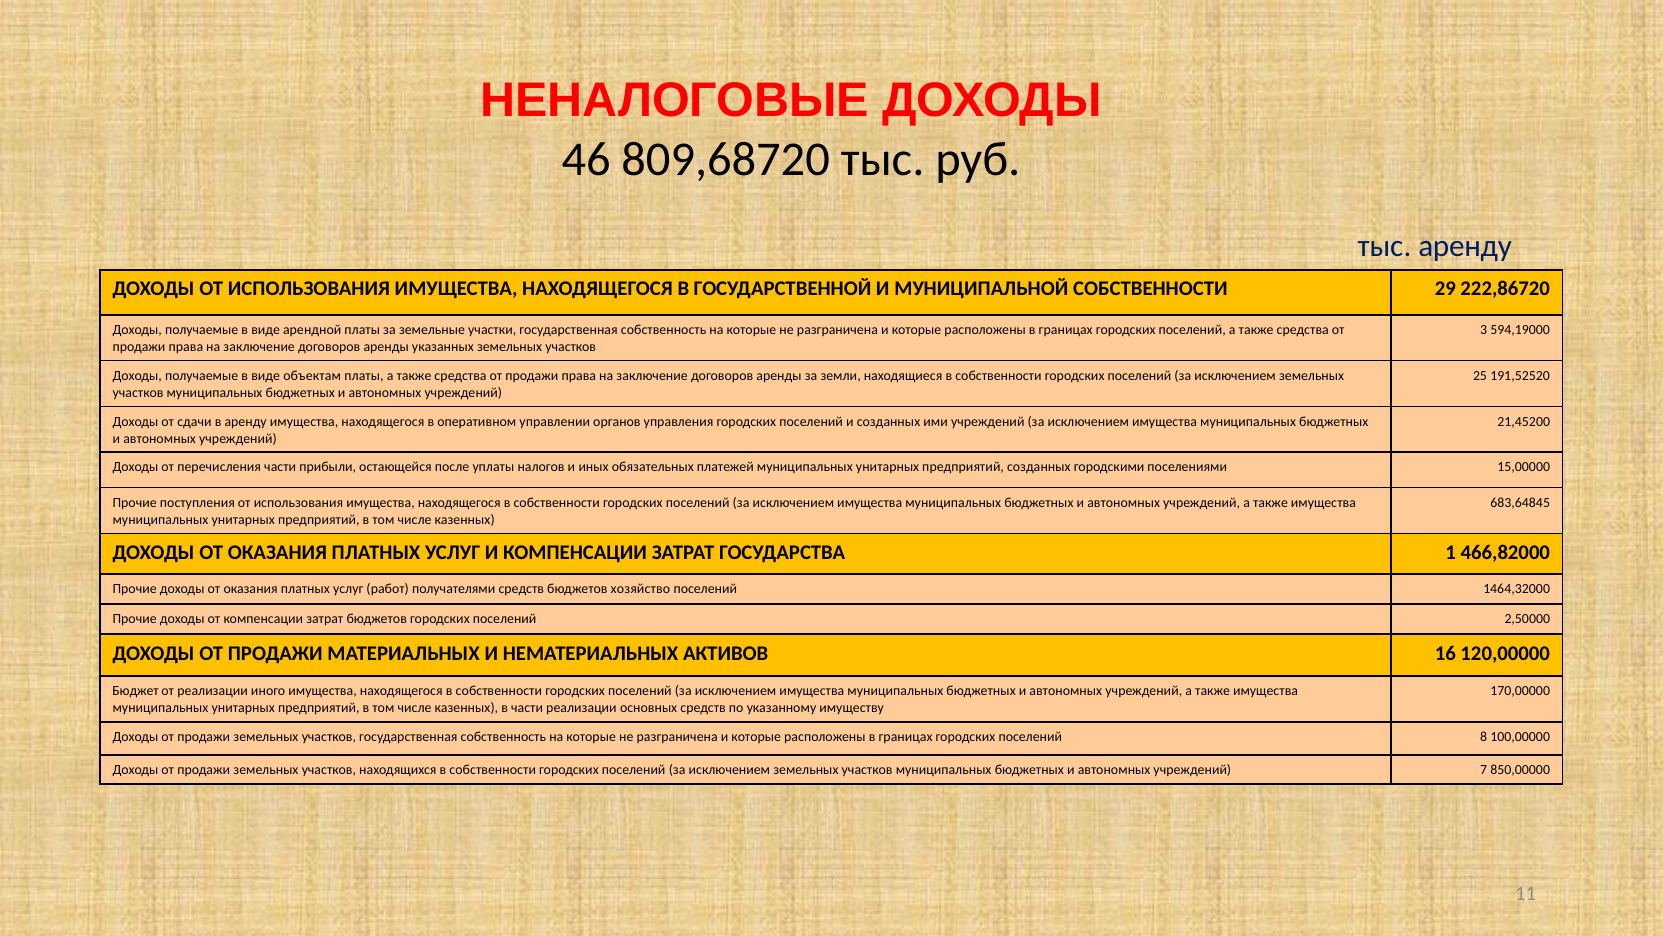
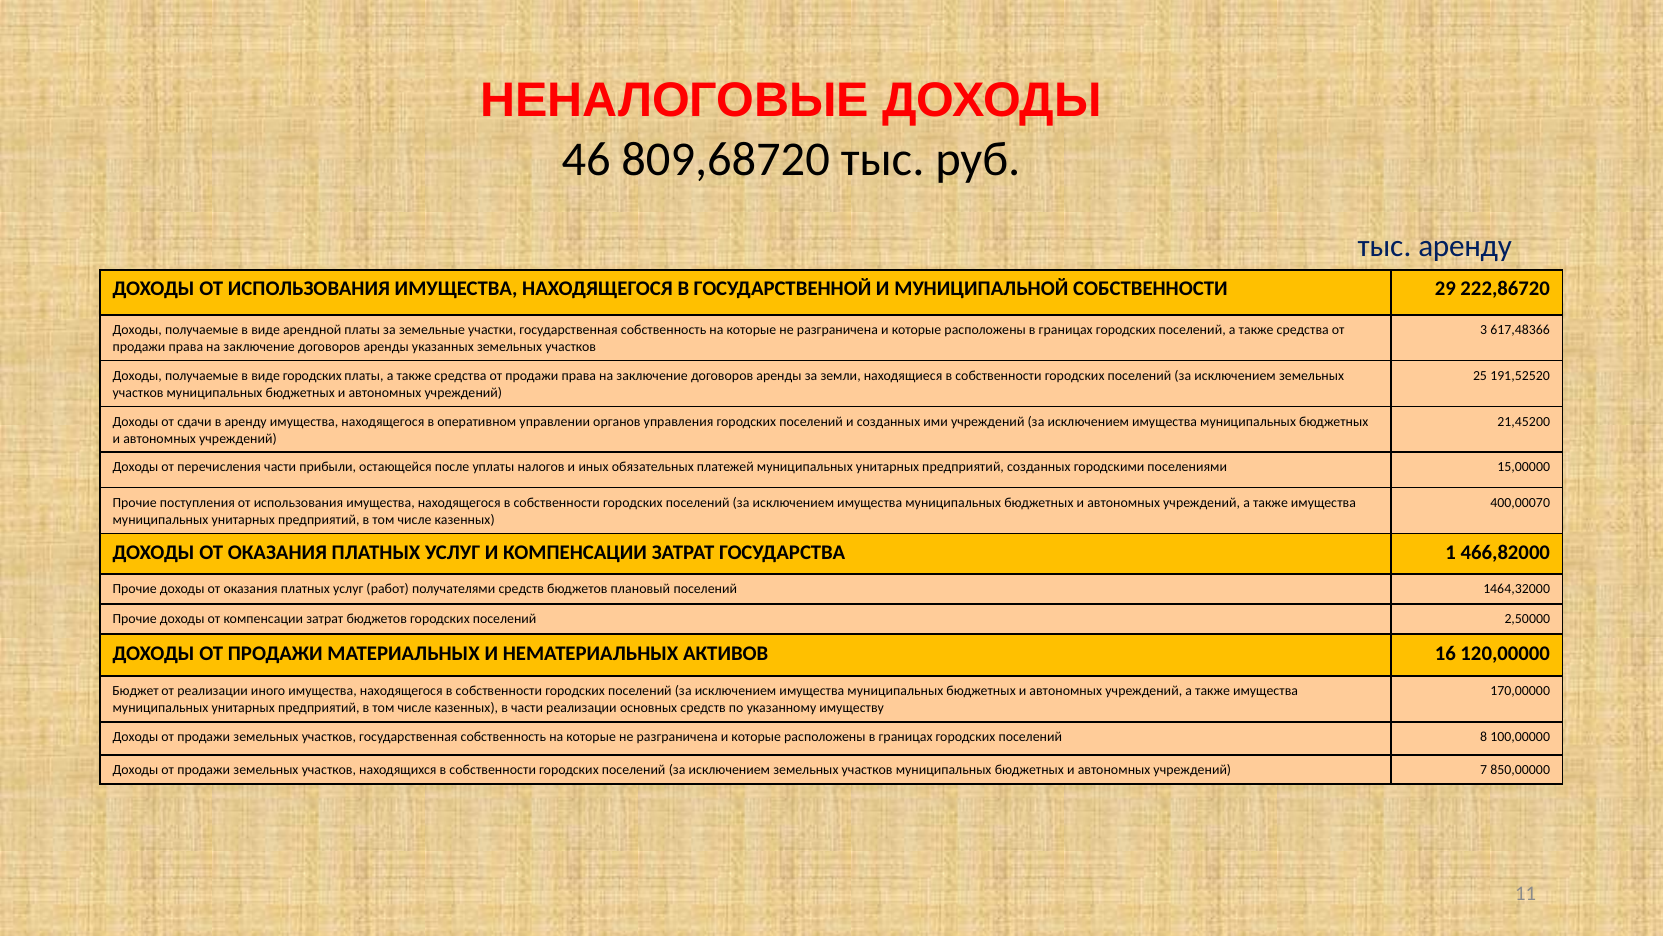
594,19000: 594,19000 -> 617,48366
виде объектам: объектам -> городских
683,64845: 683,64845 -> 400,00070
хозяйство: хозяйство -> плановый
